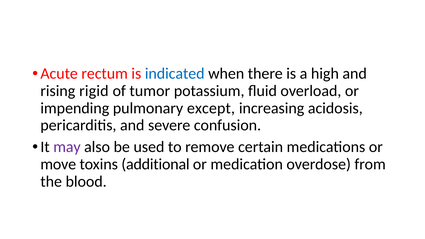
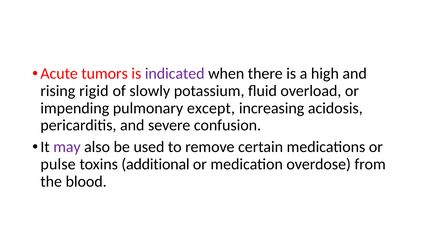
rectum: rectum -> tumors
indicated colour: blue -> purple
tumor: tumor -> slowly
move: move -> pulse
